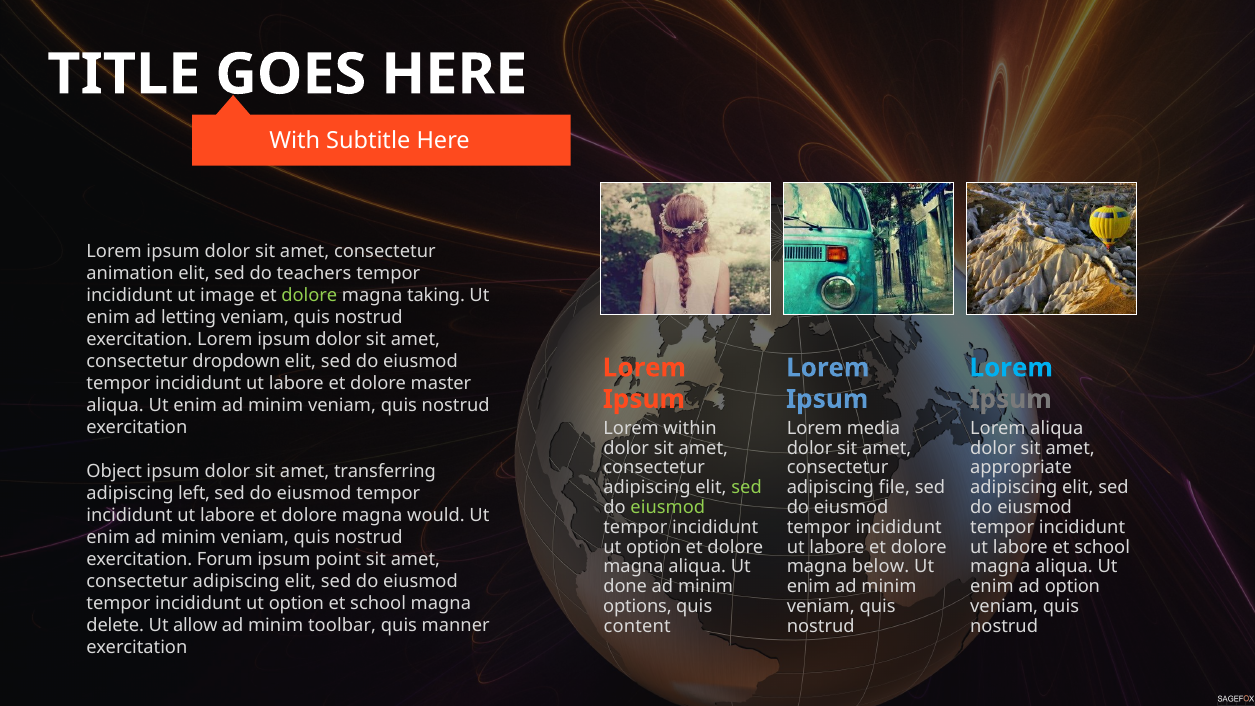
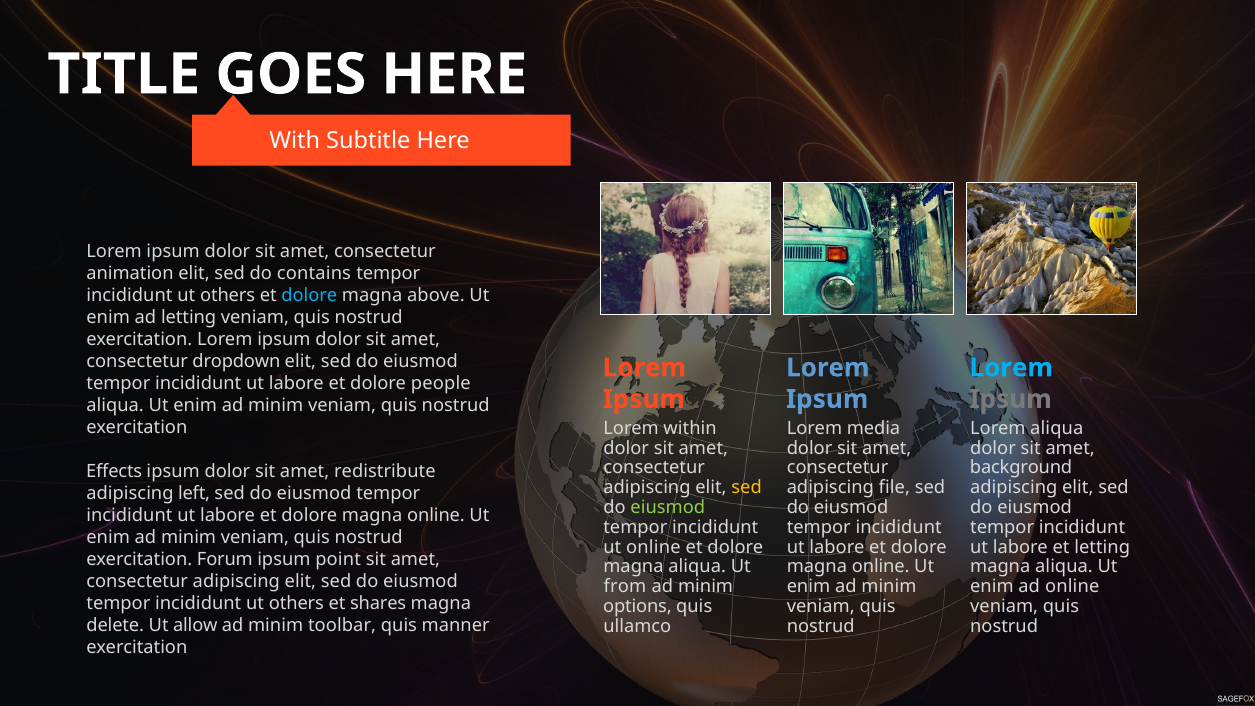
teachers: teachers -> contains
image at (227, 295): image -> others
dolore at (309, 295) colour: light green -> light blue
taking: taking -> above
master: master -> people
appropriate: appropriate -> background
Object: Object -> Effects
transferring: transferring -> redistribute
sed at (747, 488) colour: light green -> yellow
would at (436, 515): would -> online
option at (654, 547): option -> online
labore et school: school -> letting
below at (881, 567): below -> online
done: done -> from
ad option: option -> online
option at (296, 603): option -> others
school at (378, 603): school -> shares
content: content -> ullamco
